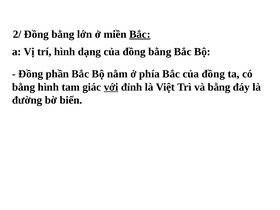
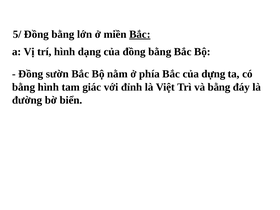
2/: 2/ -> 5/
phần: phần -> sườn
Bắc của đồng: đồng -> dựng
với underline: present -> none
